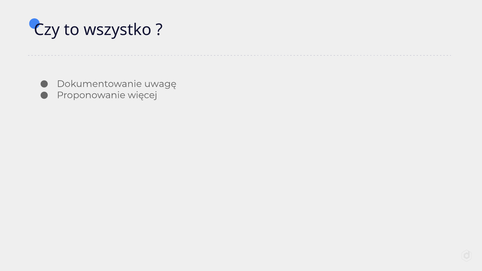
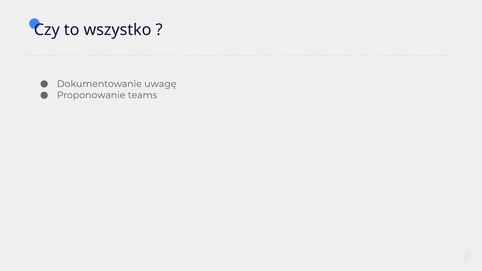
więcej: więcej -> teams
